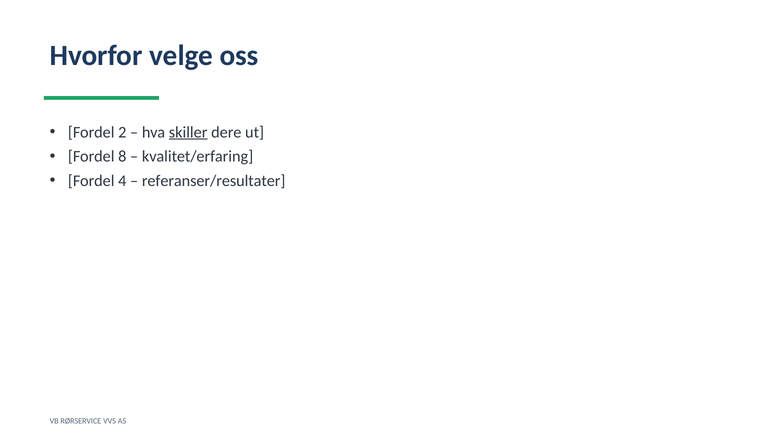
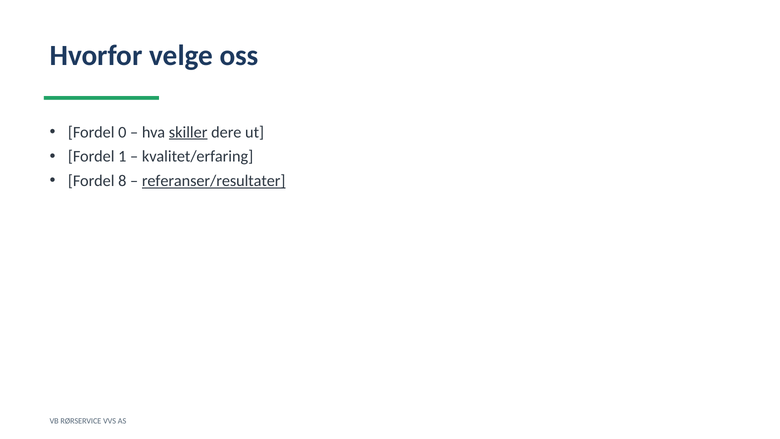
2: 2 -> 0
8: 8 -> 1
4: 4 -> 8
referanser/resultater underline: none -> present
